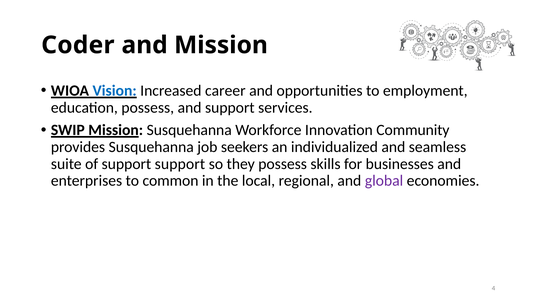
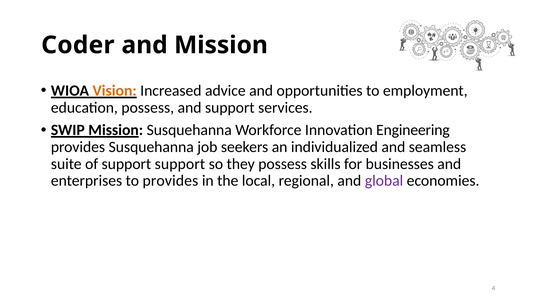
Vision colour: blue -> orange
career: career -> advice
Community: Community -> Engineering
to common: common -> provides
